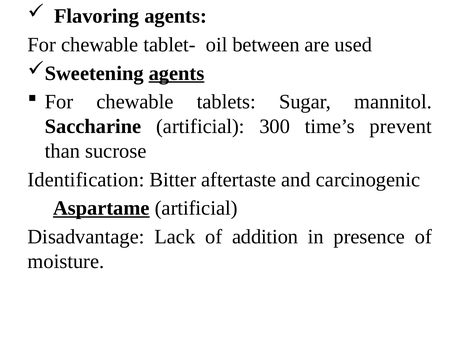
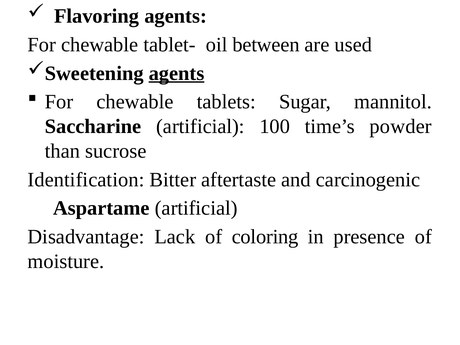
300: 300 -> 100
prevent: prevent -> powder
Aspartame underline: present -> none
addition: addition -> coloring
